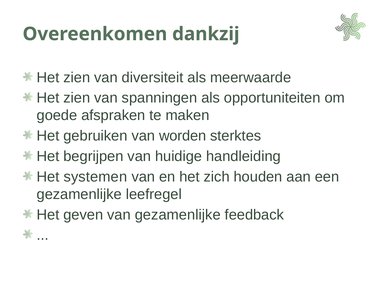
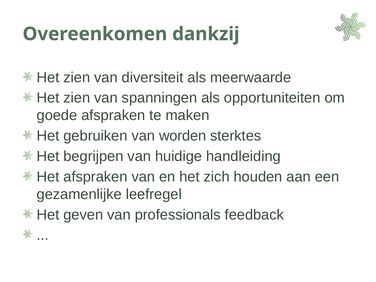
Het systemen: systemen -> afspraken
van gezamenlijke: gezamenlijke -> professionals
